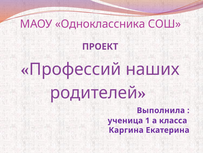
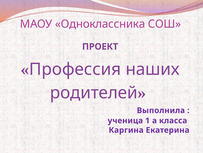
Профессий: Профессий -> Профессия
